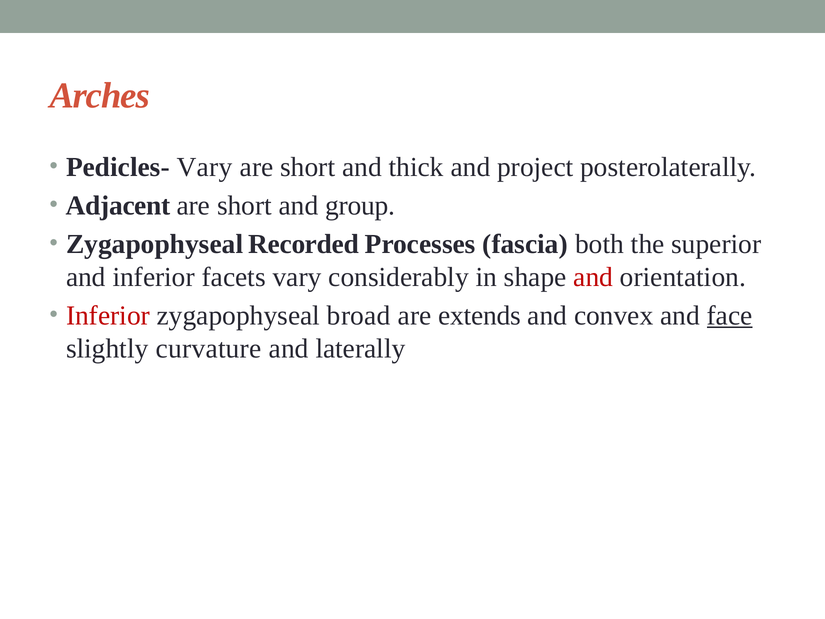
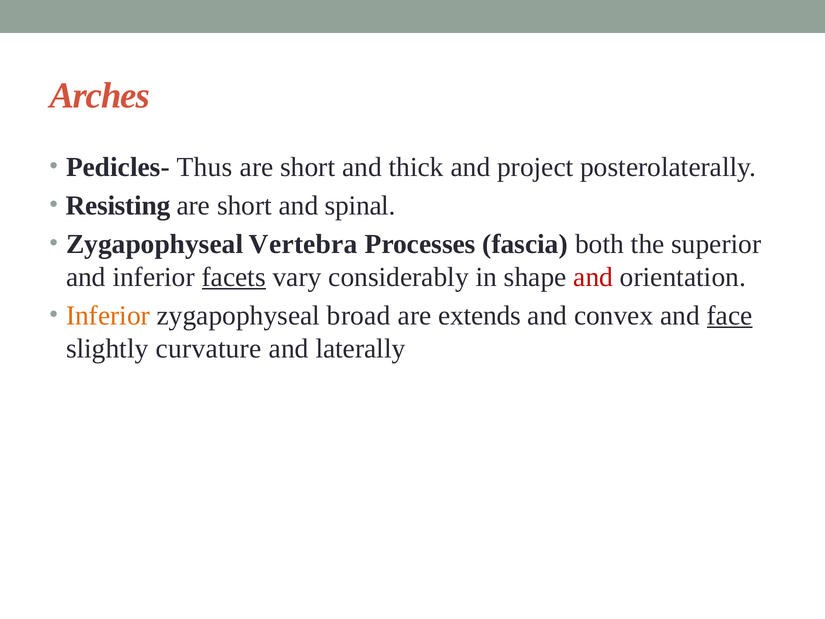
Pedicles- Vary: Vary -> Thus
Adjacent: Adjacent -> Resisting
group: group -> spinal
Recorded: Recorded -> Vertebra
facets underline: none -> present
Inferior at (108, 315) colour: red -> orange
